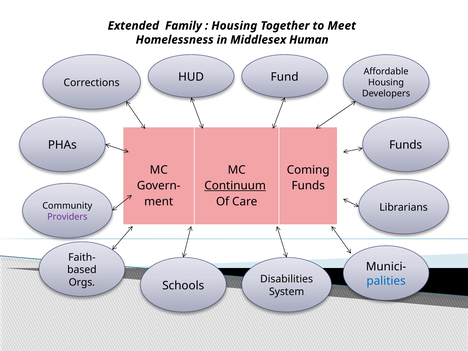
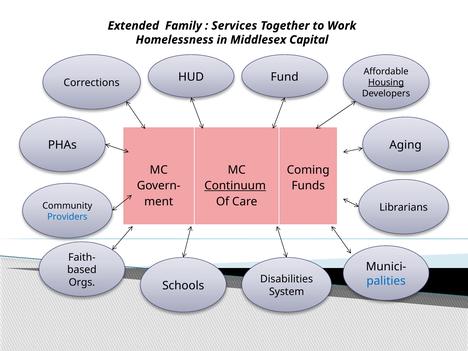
Housing at (234, 26): Housing -> Services
Meet: Meet -> Work
Human: Human -> Capital
Housing at (386, 83) underline: none -> present
Funds at (406, 145): Funds -> Aging
Providers colour: purple -> blue
